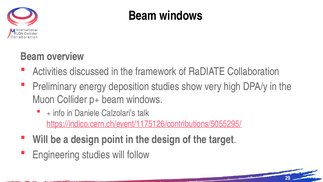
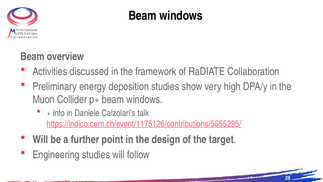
a design: design -> further
